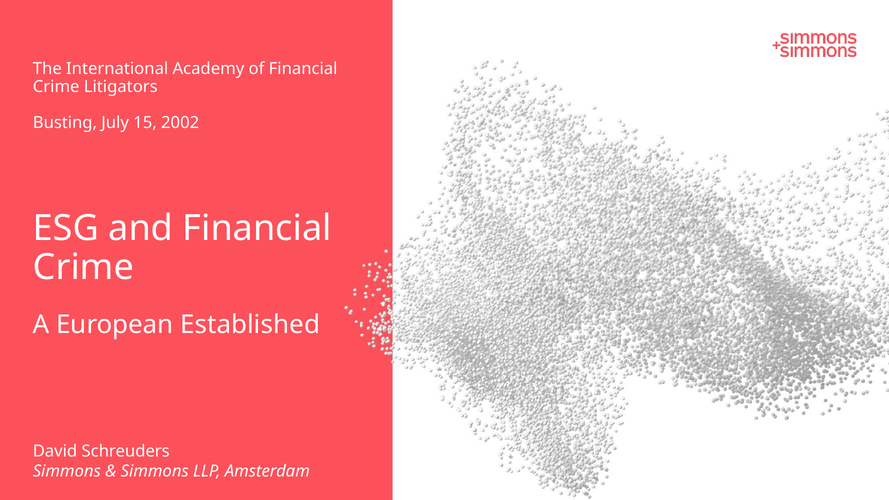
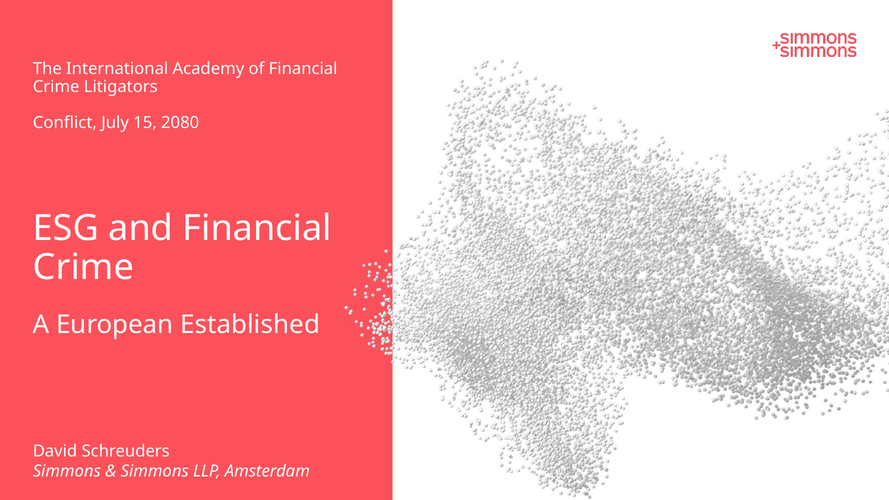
Busting: Busting -> Conflict
2002: 2002 -> 2080
